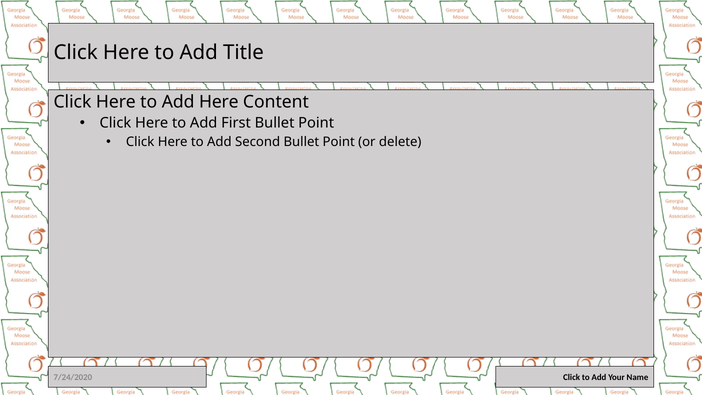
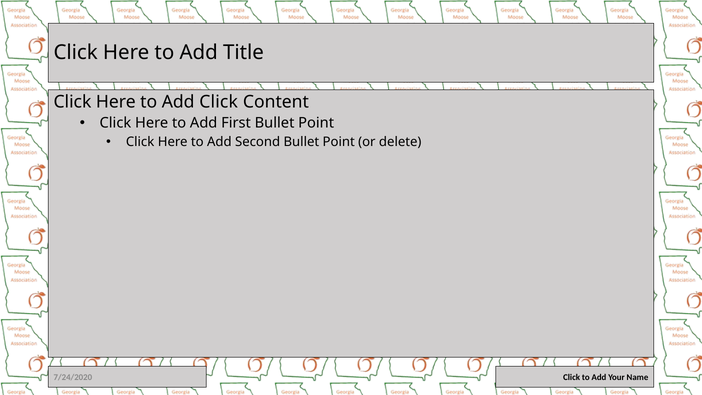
Add Here: Here -> Click
